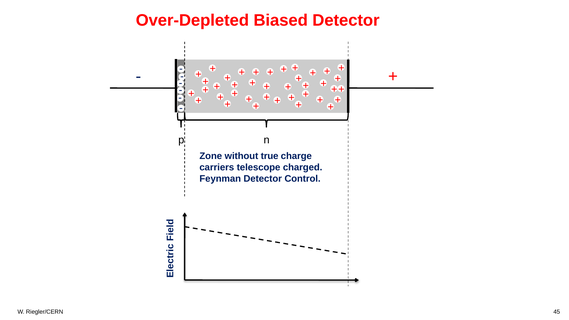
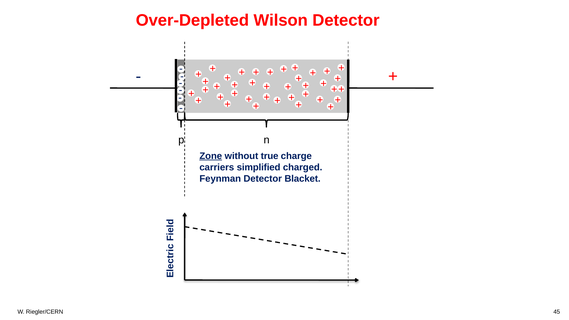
Biased: Biased -> Wilson
Zone underline: none -> present
telescope: telescope -> simplified
Control: Control -> Blacket
